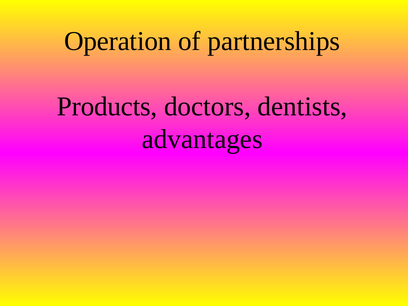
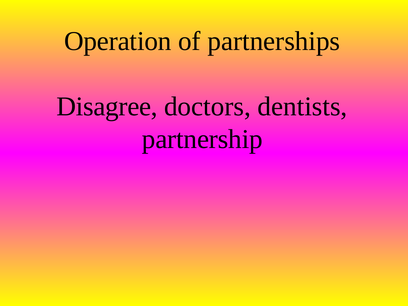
Products: Products -> Disagree
advantages: advantages -> partnership
